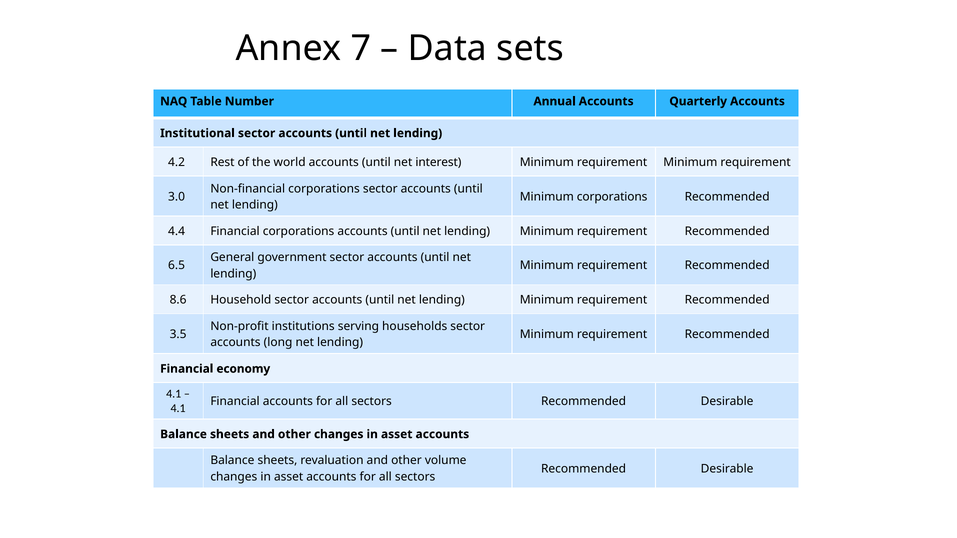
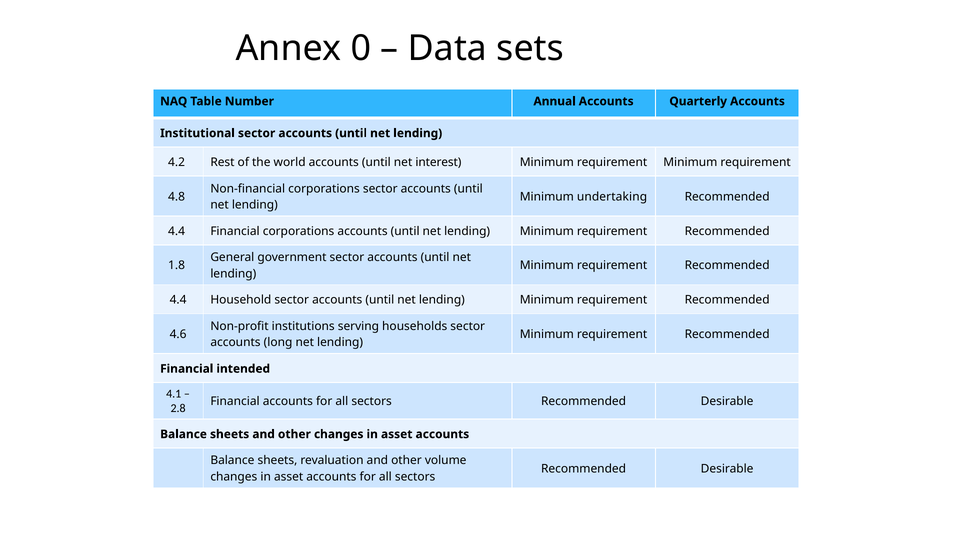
7: 7 -> 0
3.0: 3.0 -> 4.8
Minimum corporations: corporations -> undertaking
6.5: 6.5 -> 1.8
8.6 at (178, 300): 8.6 -> 4.4
3.5: 3.5 -> 4.6
economy: economy -> intended
4.1 at (178, 408): 4.1 -> 2.8
